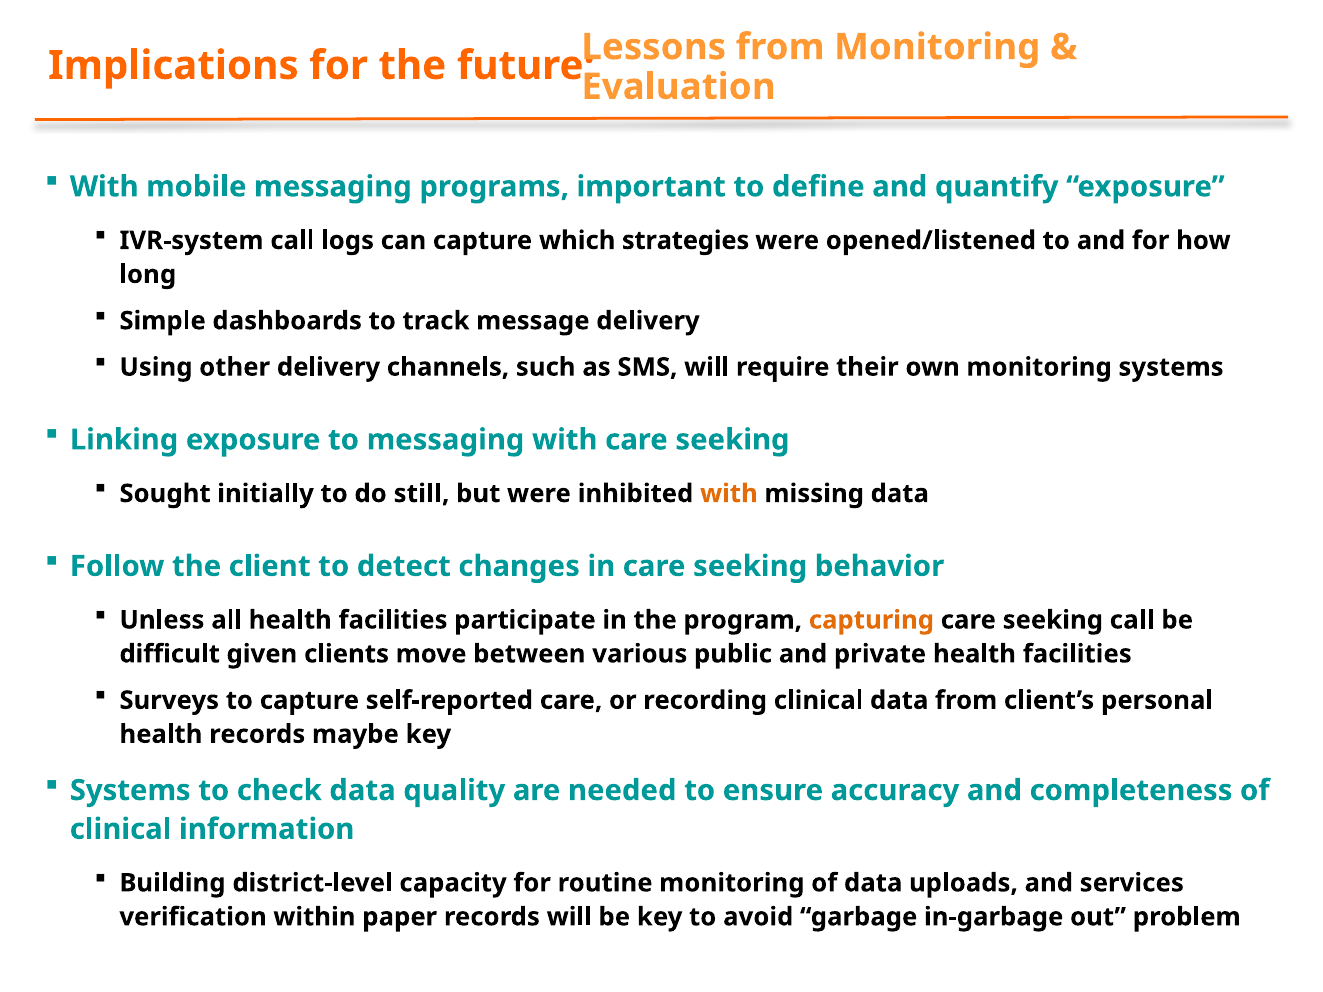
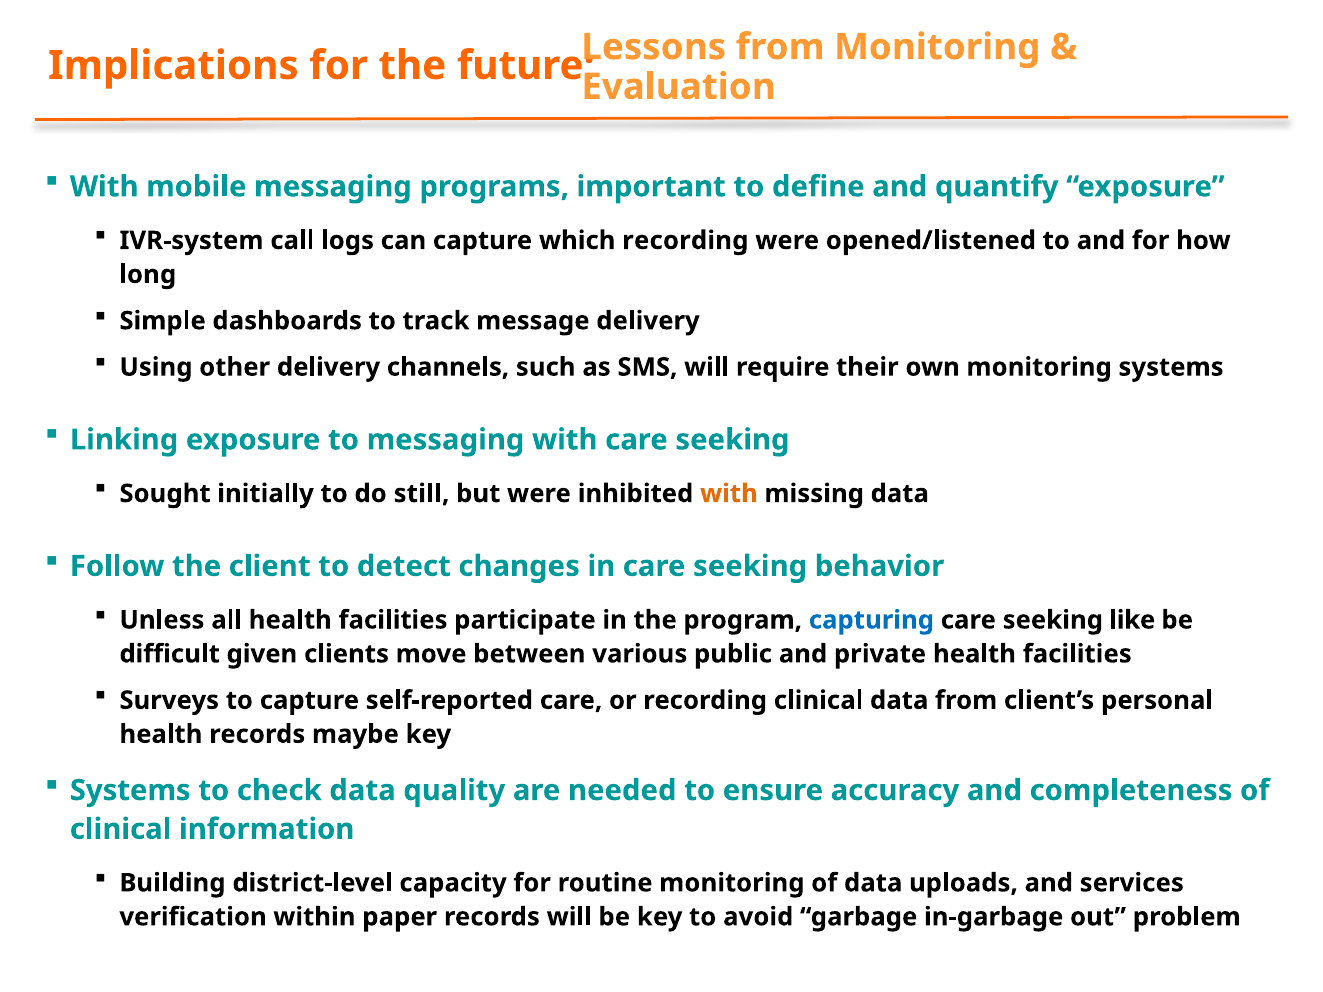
which strategies: strategies -> recording
capturing colour: orange -> blue
seeking call: call -> like
